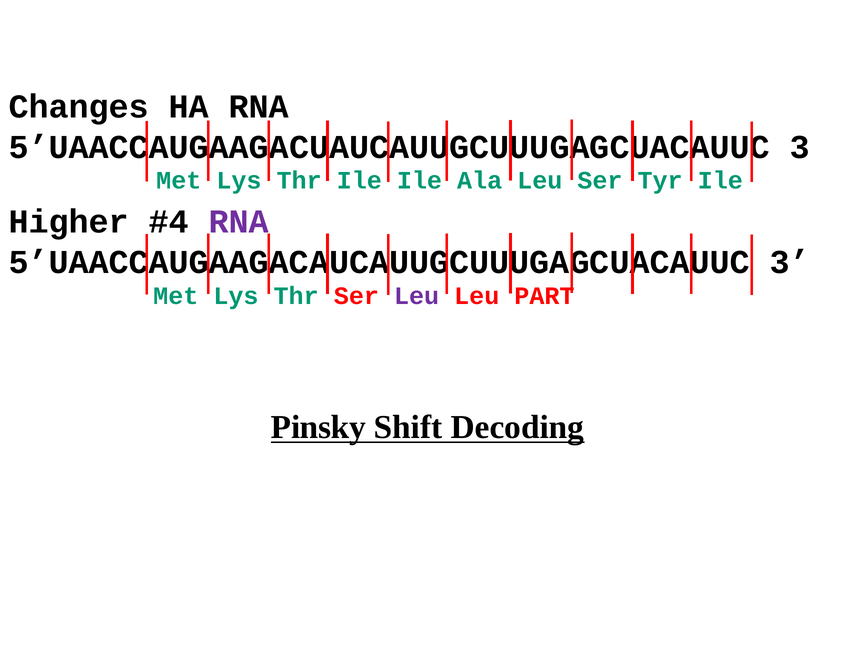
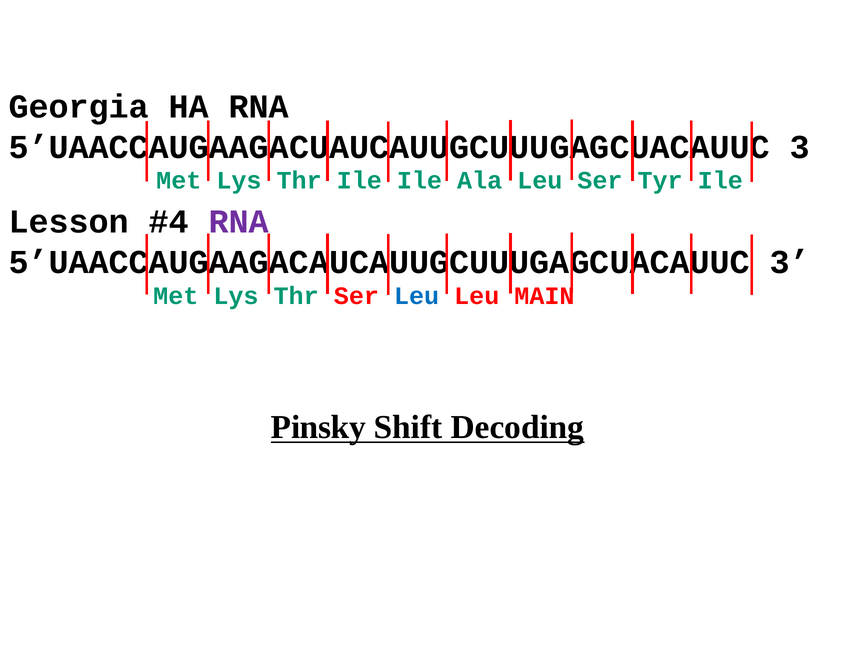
Changes: Changes -> Georgia
Higher: Higher -> Lesson
Leu at (417, 296) colour: purple -> blue
PART: PART -> MAIN
